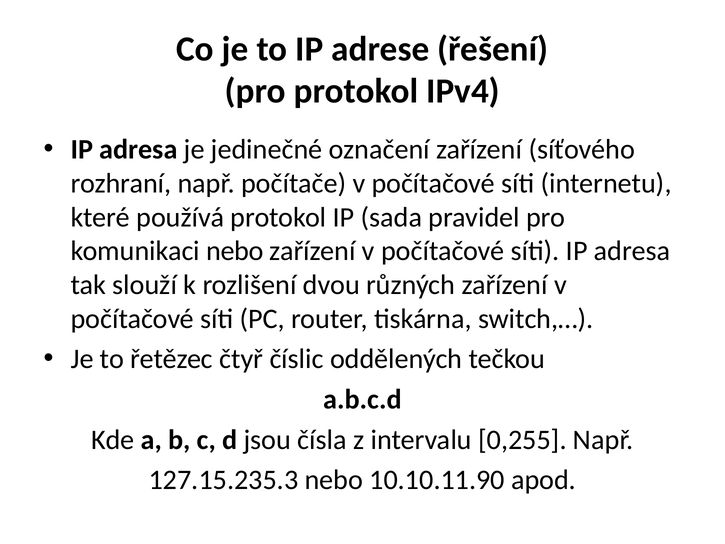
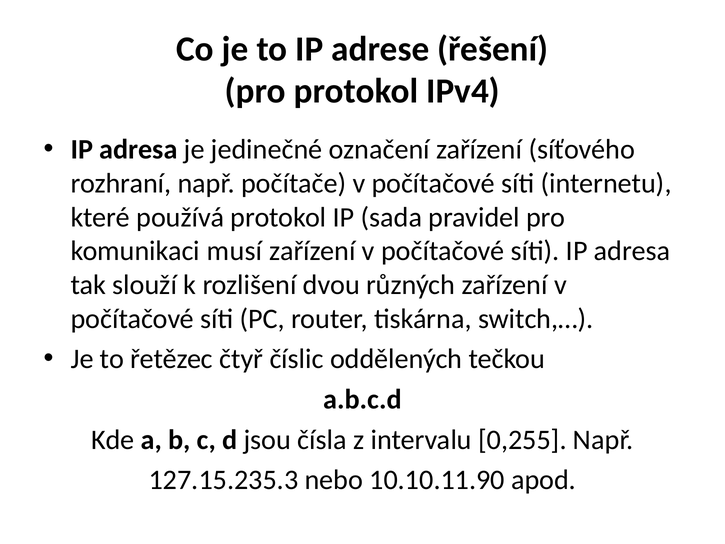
komunikaci nebo: nebo -> musí
